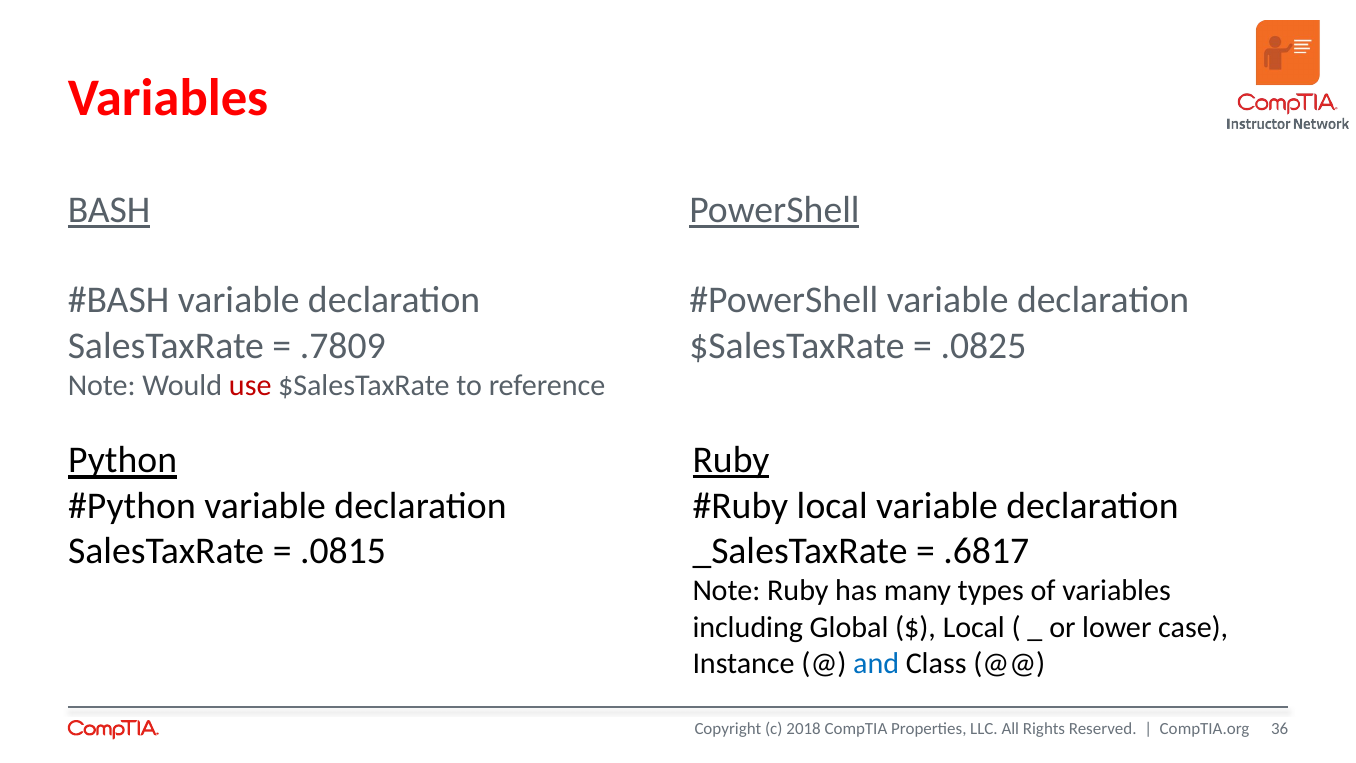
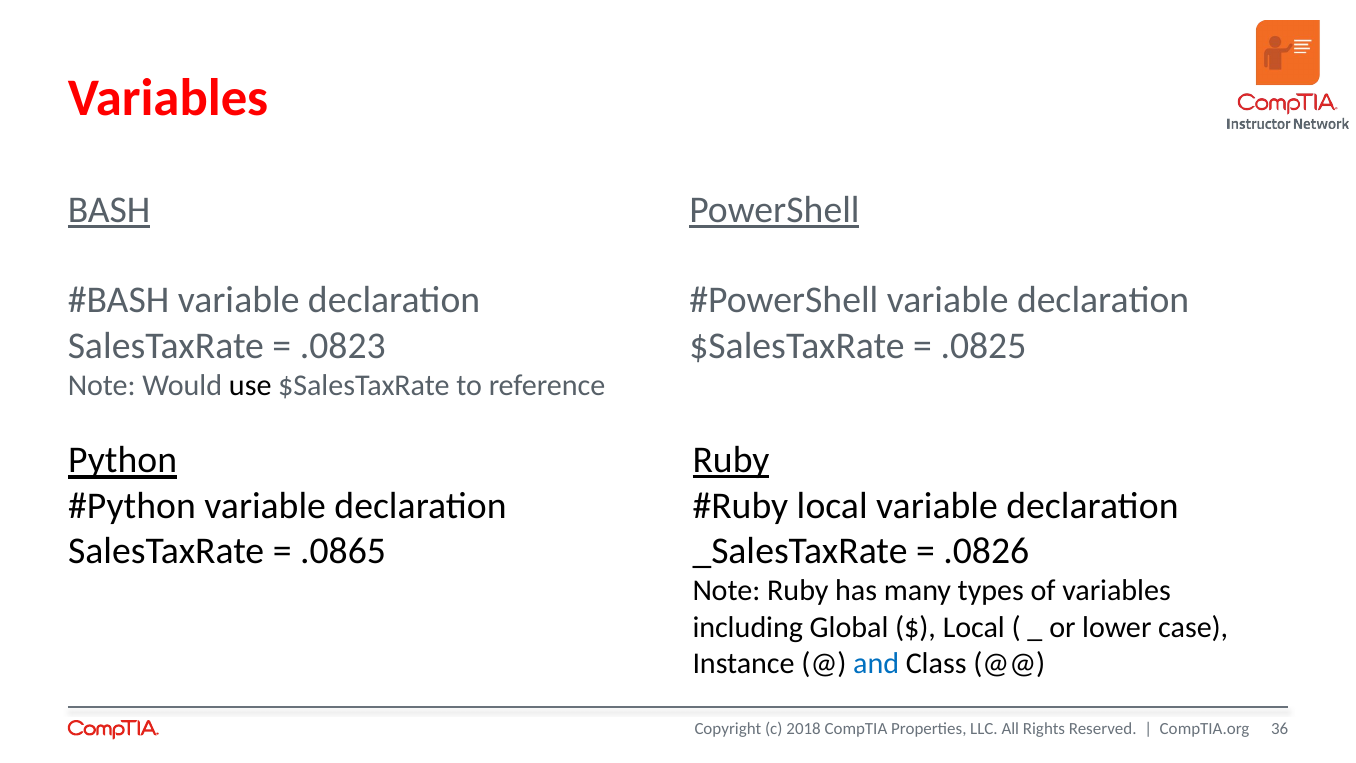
.7809: .7809 -> .0823
use colour: red -> black
.0815: .0815 -> .0865
.6817: .6817 -> .0826
